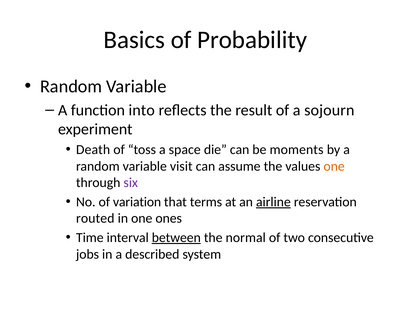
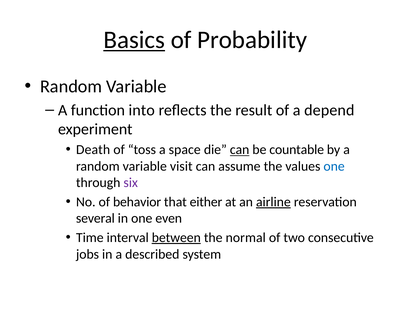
Basics underline: none -> present
sojourn: sojourn -> depend
can at (240, 149) underline: none -> present
moments: moments -> countable
one at (334, 166) colour: orange -> blue
variation: variation -> behavior
terms: terms -> either
routed: routed -> several
ones: ones -> even
